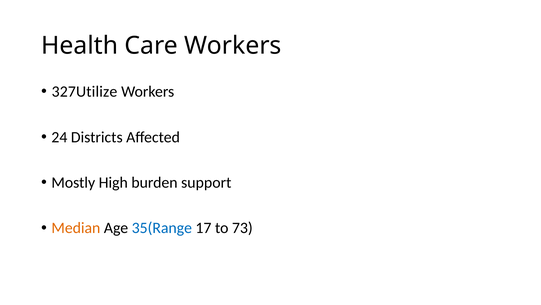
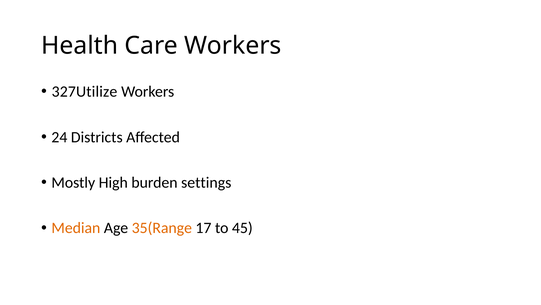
support: support -> settings
35(Range colour: blue -> orange
73: 73 -> 45
